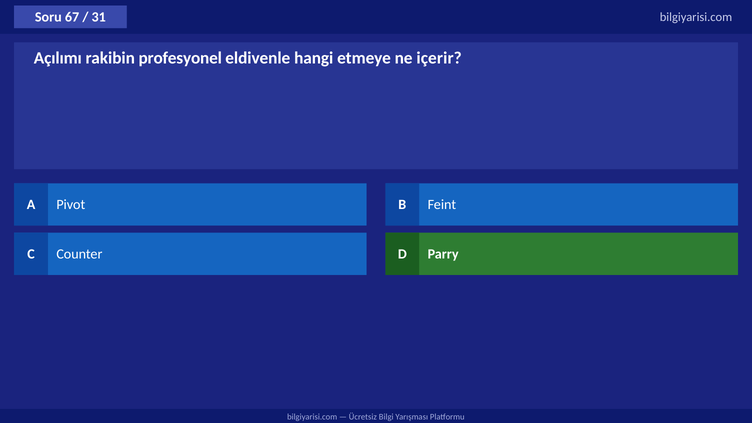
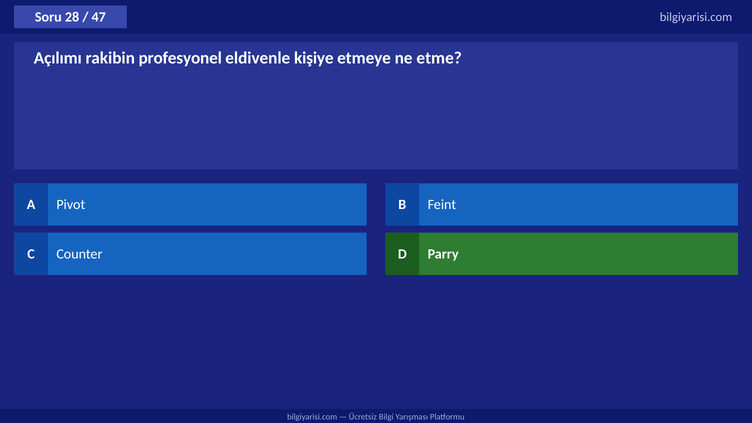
67: 67 -> 28
31: 31 -> 47
hangi: hangi -> kişiye
içerir: içerir -> etme
